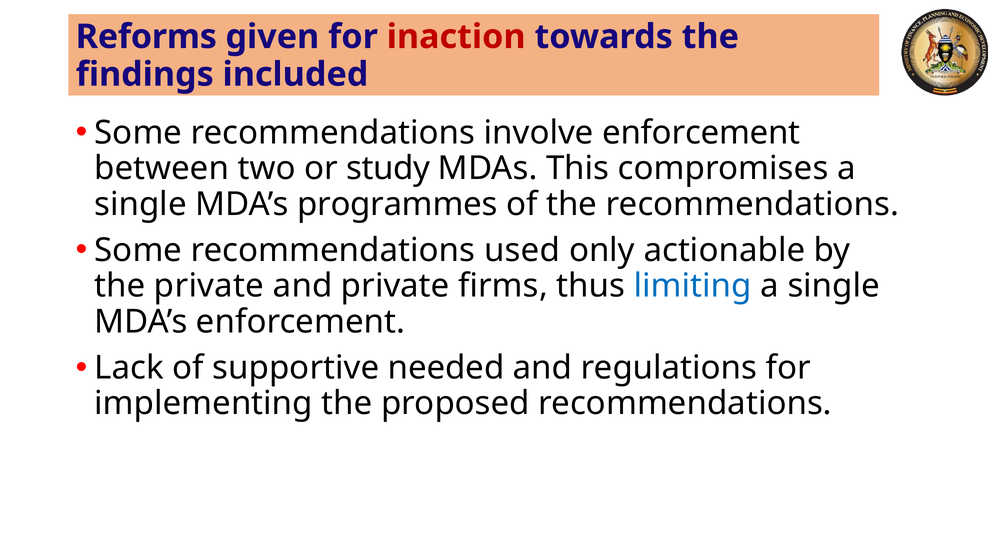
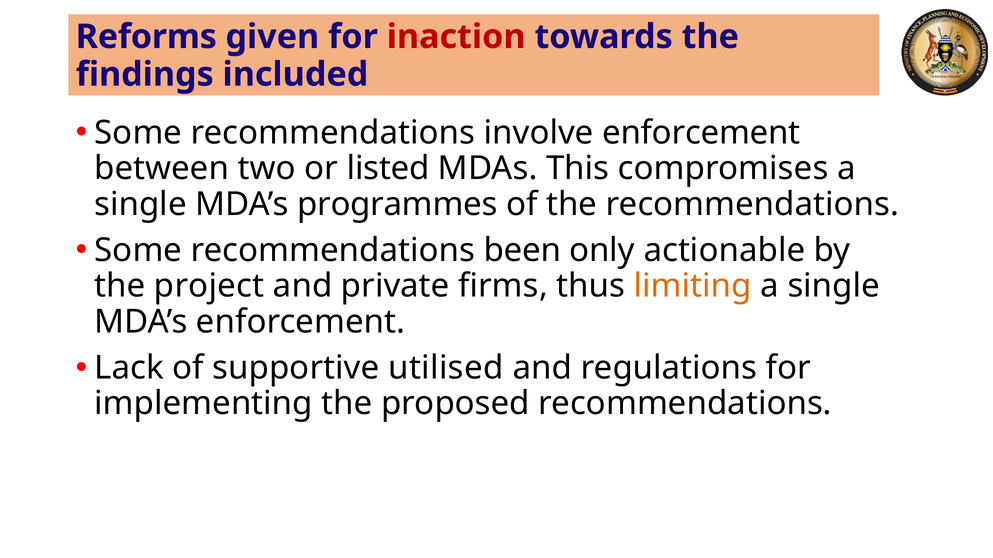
study: study -> listed
used: used -> been
the private: private -> project
limiting colour: blue -> orange
needed: needed -> utilised
